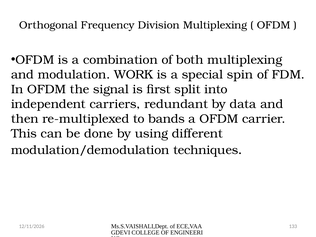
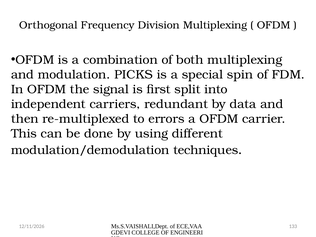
WORK: WORK -> PICKS
bands: bands -> errors
